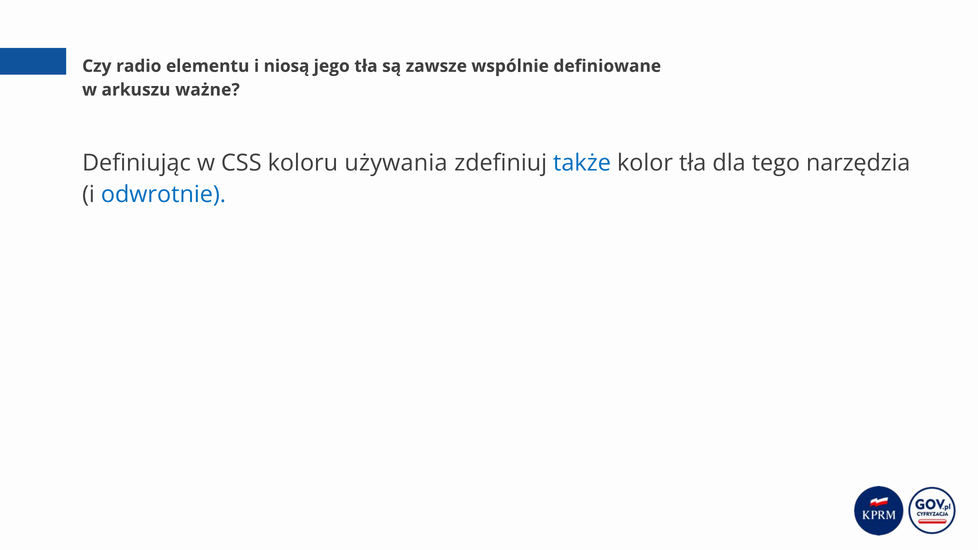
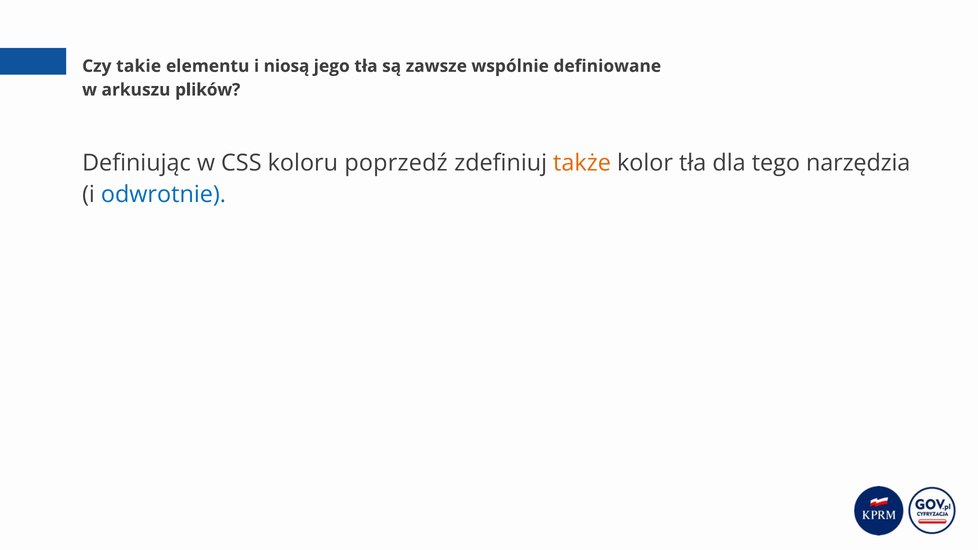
radio: radio -> takie
ważne: ważne -> plików
używania: używania -> poprzedź
także colour: blue -> orange
